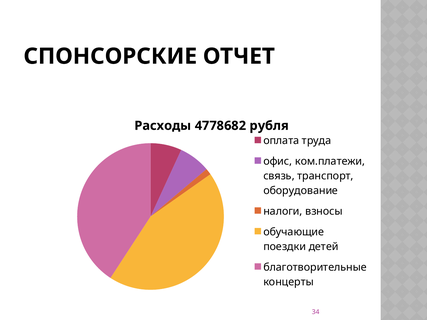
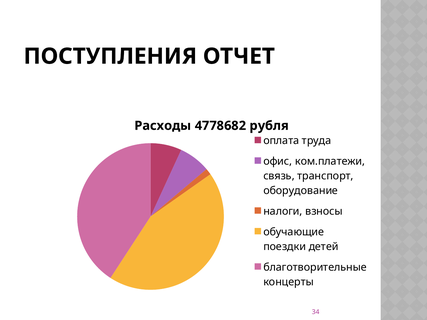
СПОНСОРСКИЕ: СПОНСОРСКИЕ -> ПОСТУПЛЕНИЯ
